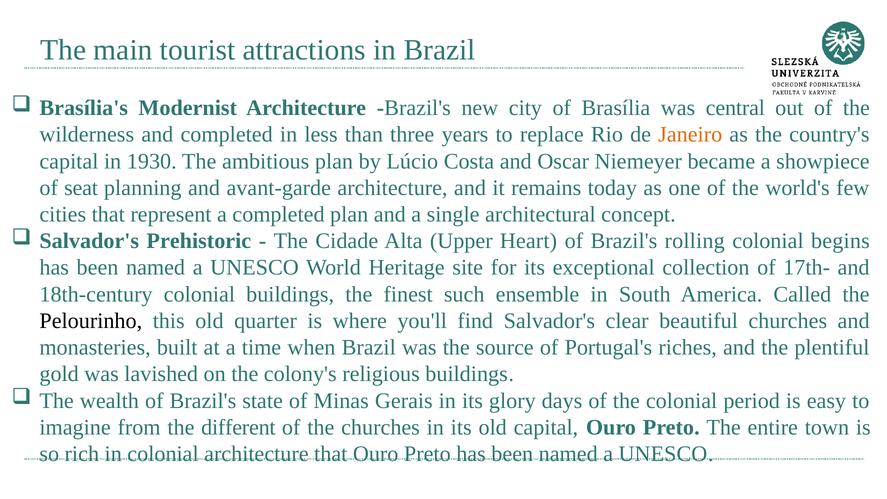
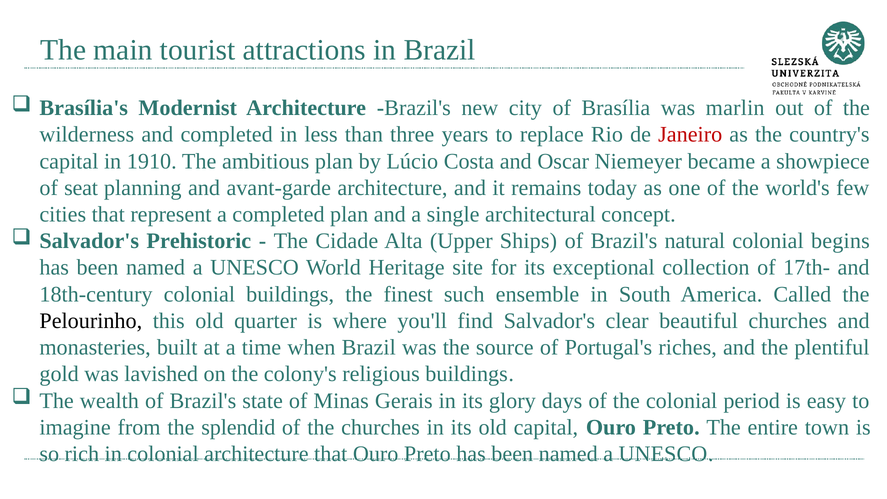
central: central -> marlin
Janeiro colour: orange -> red
1930: 1930 -> 1910
Heart: Heart -> Ships
rolling: rolling -> natural
different: different -> splendid
